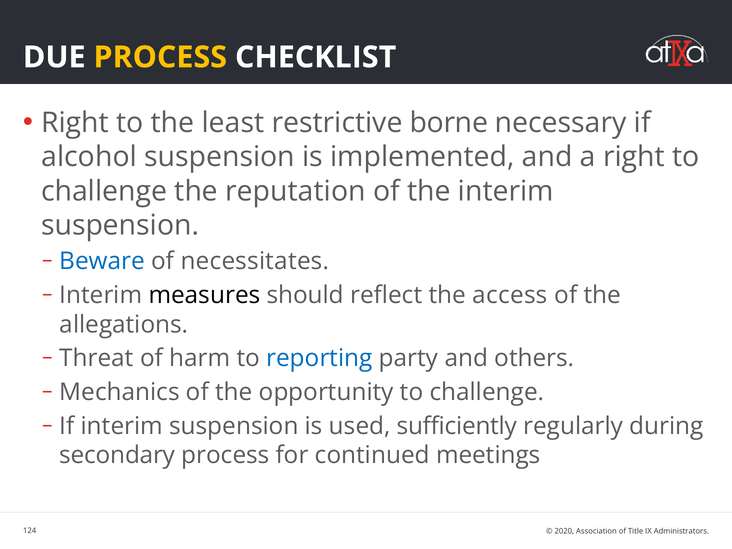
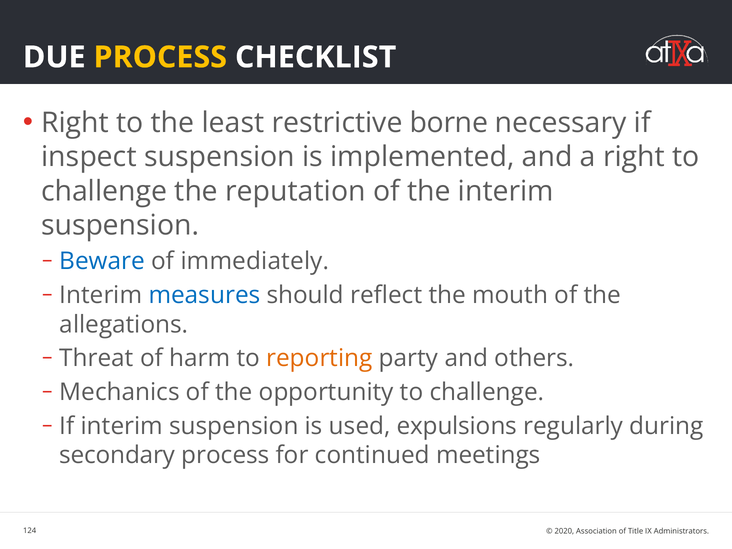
alcohol: alcohol -> inspect
necessitates: necessitates -> immediately
measures colour: black -> blue
access: access -> mouth
reporting colour: blue -> orange
sufficiently: sufficiently -> expulsions
